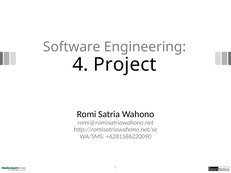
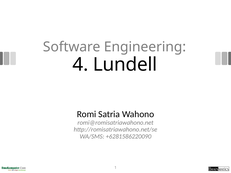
Project: Project -> Lundell
